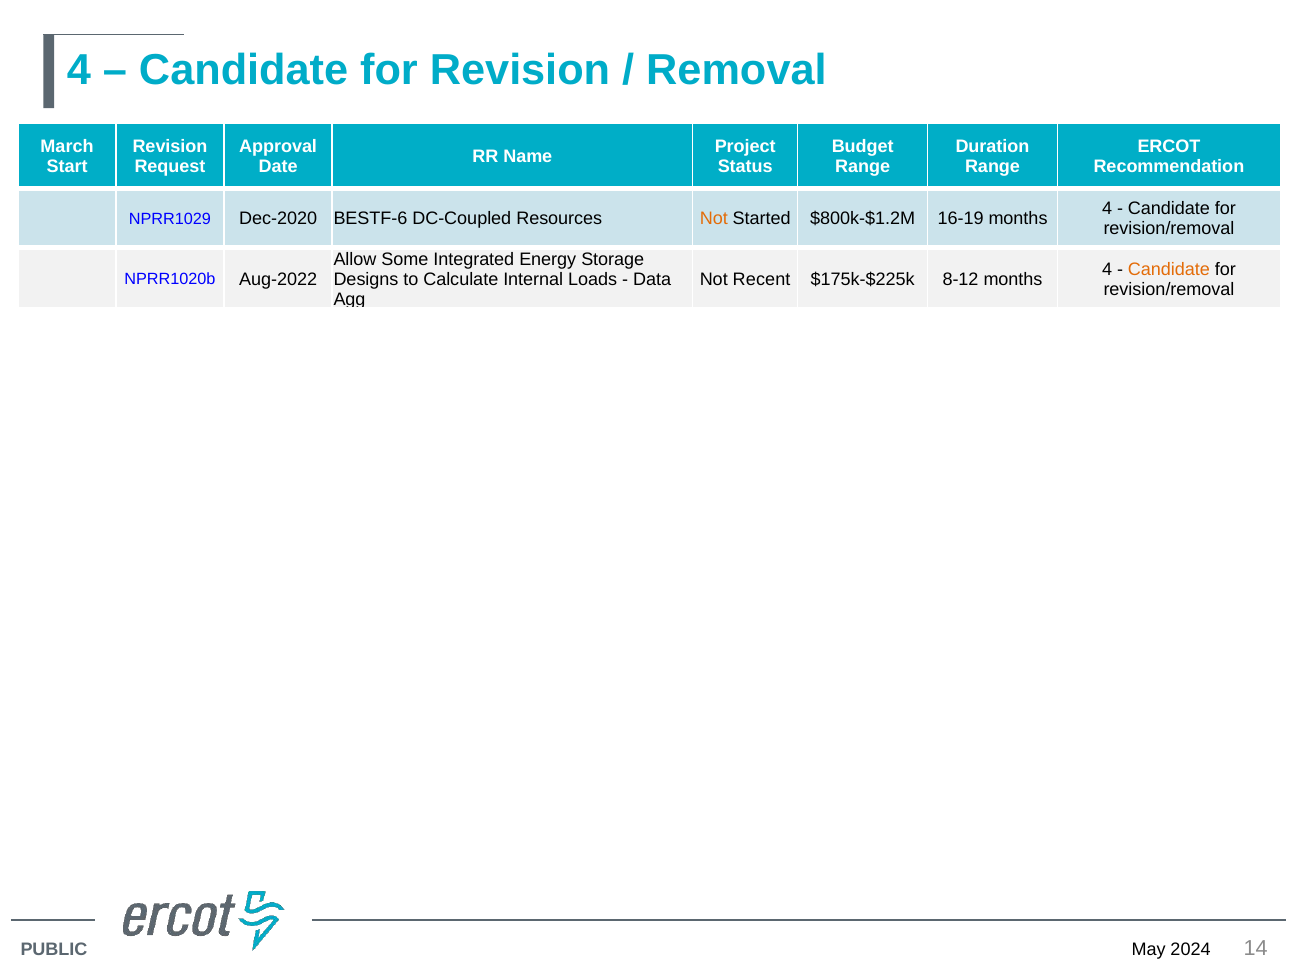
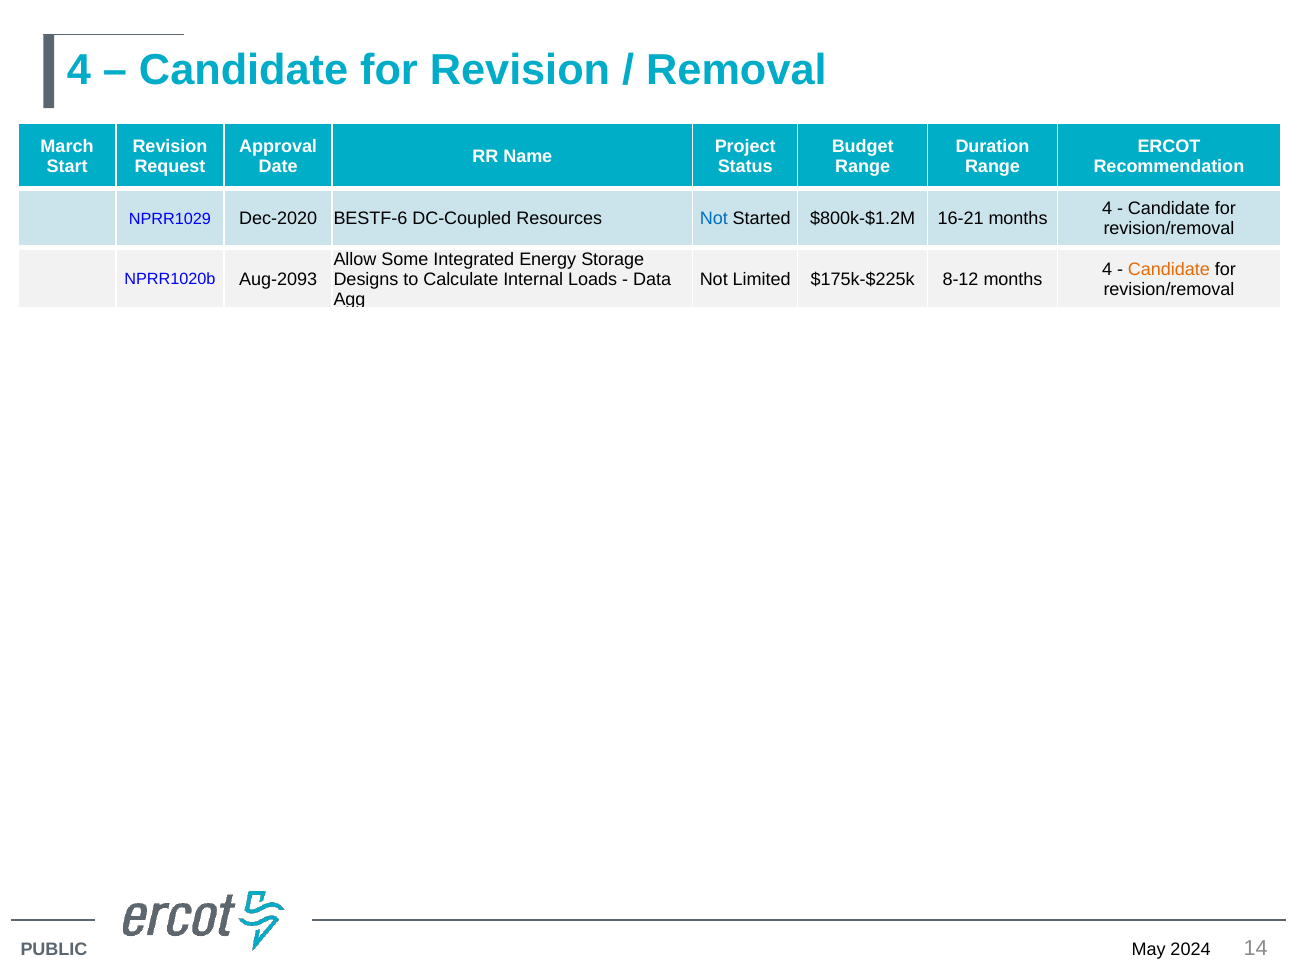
Not at (714, 219) colour: orange -> blue
16-19: 16-19 -> 16-21
Recent: Recent -> Limited
Aug-2022: Aug-2022 -> Aug-2093
